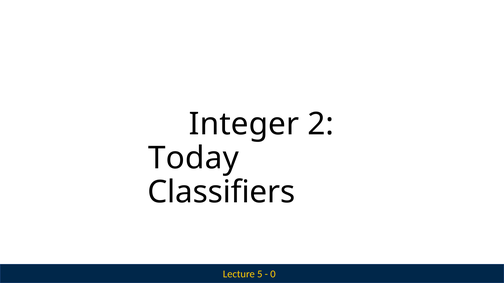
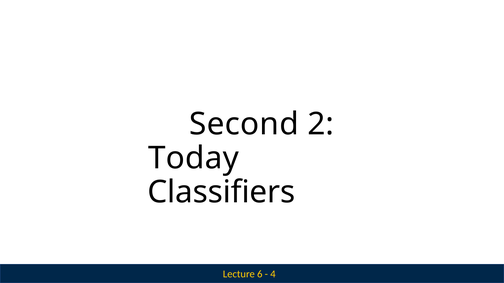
Integer: Integer -> Second
5: 5 -> 6
0: 0 -> 4
